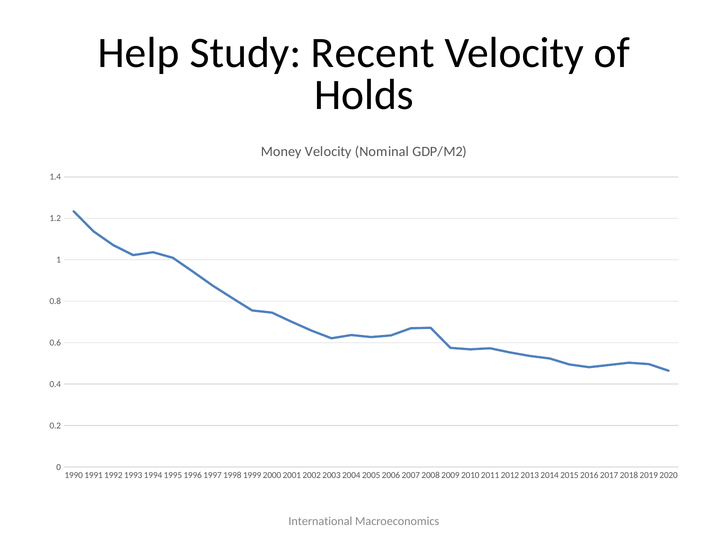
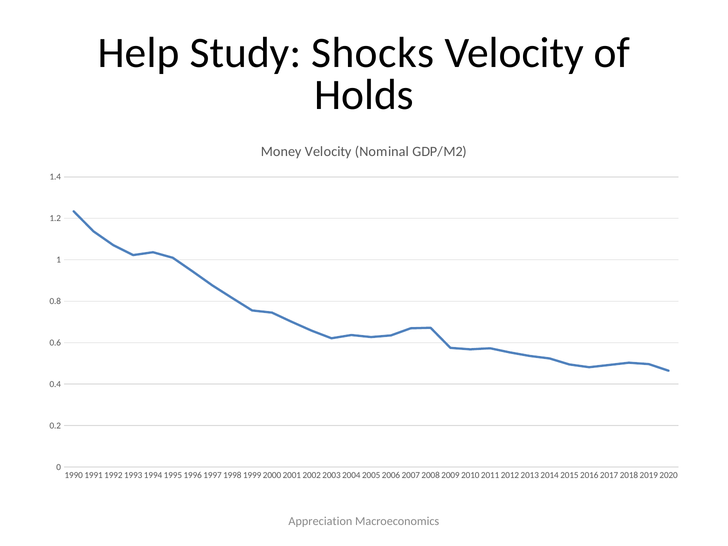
Recent: Recent -> Shocks
International: International -> Appreciation
